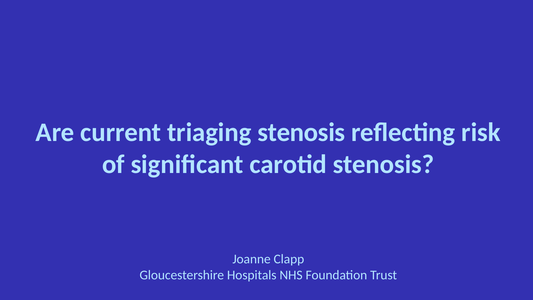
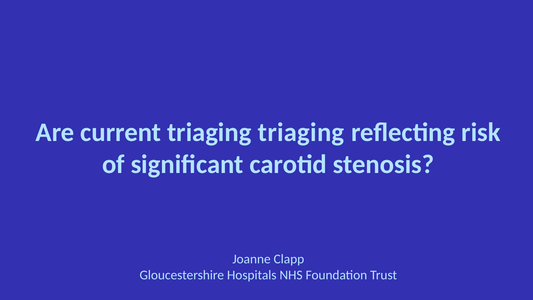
triaging stenosis: stenosis -> triaging
